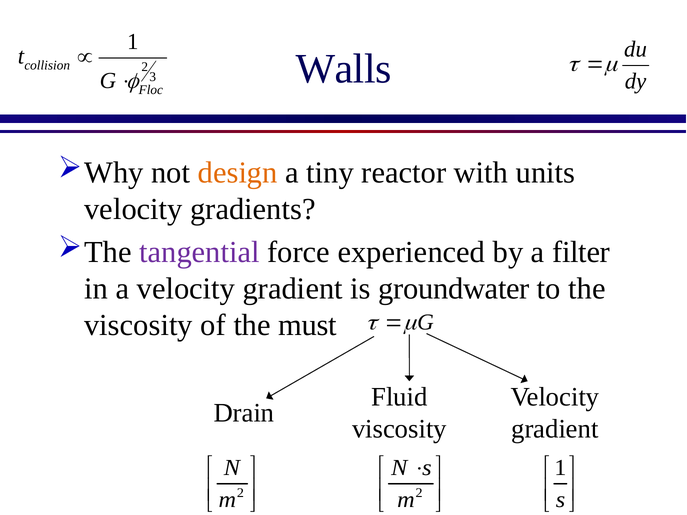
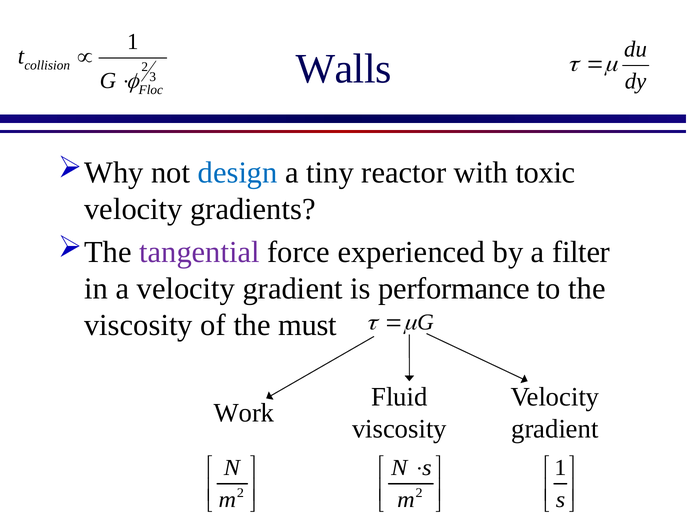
design colour: orange -> blue
units: units -> toxic
groundwater: groundwater -> performance
Drain: Drain -> Work
